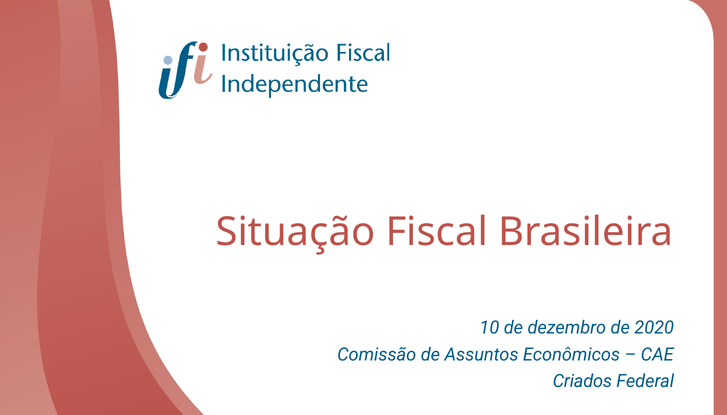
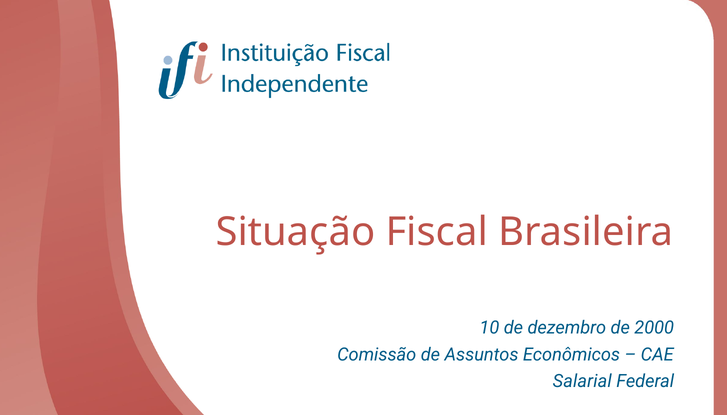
2020: 2020 -> 2000
Criados: Criados -> Salarial
